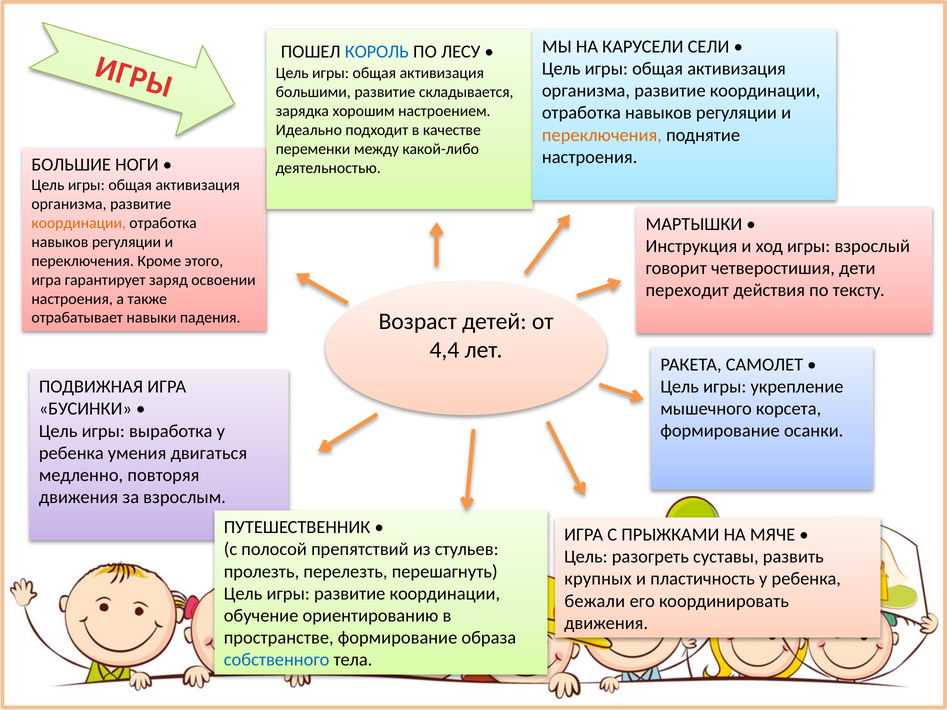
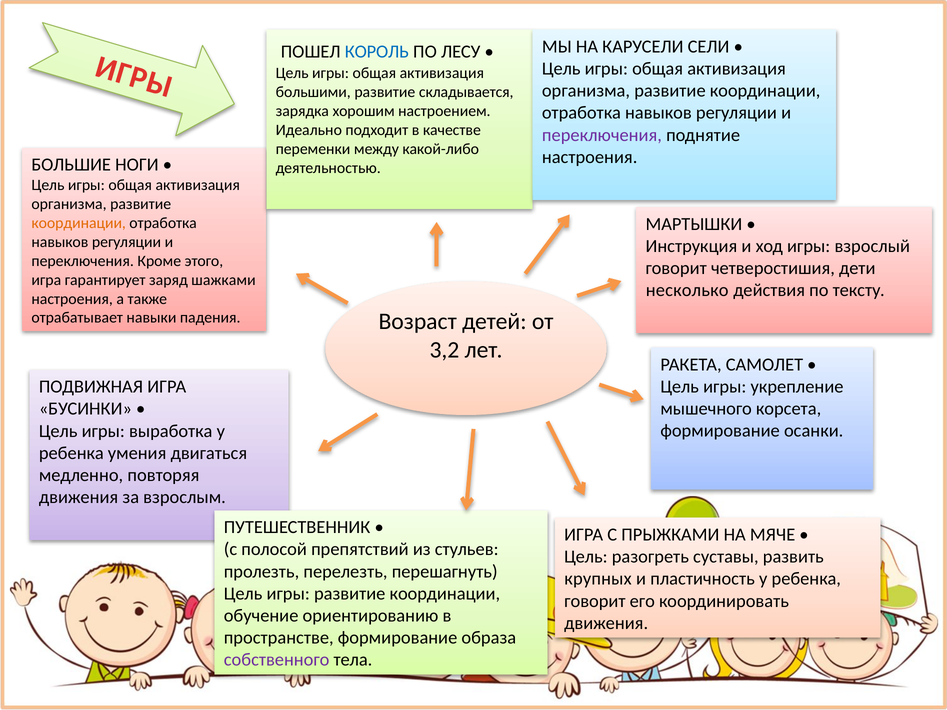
переключения at (602, 135) colour: orange -> purple
освоении: освоении -> шажками
переходит: переходит -> несколько
4,4: 4,4 -> 3,2
бежали at (595, 601): бежали -> говорит
собственного colour: blue -> purple
